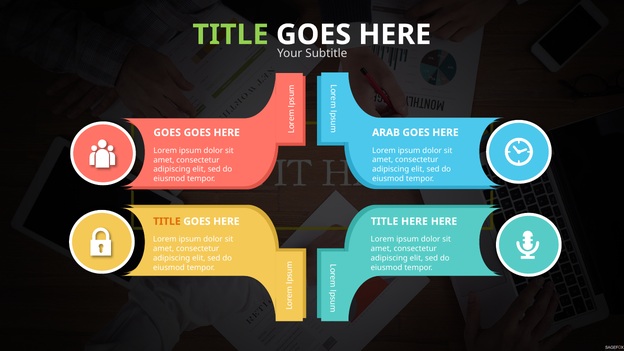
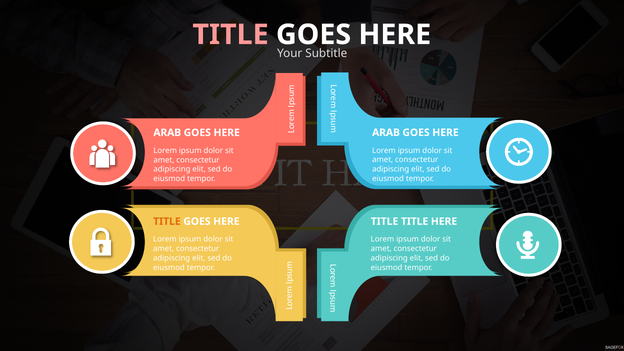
TITLE at (231, 35) colour: light green -> pink
GOES at (167, 133): GOES -> ARAB
TITLE HERE: HERE -> TITLE
